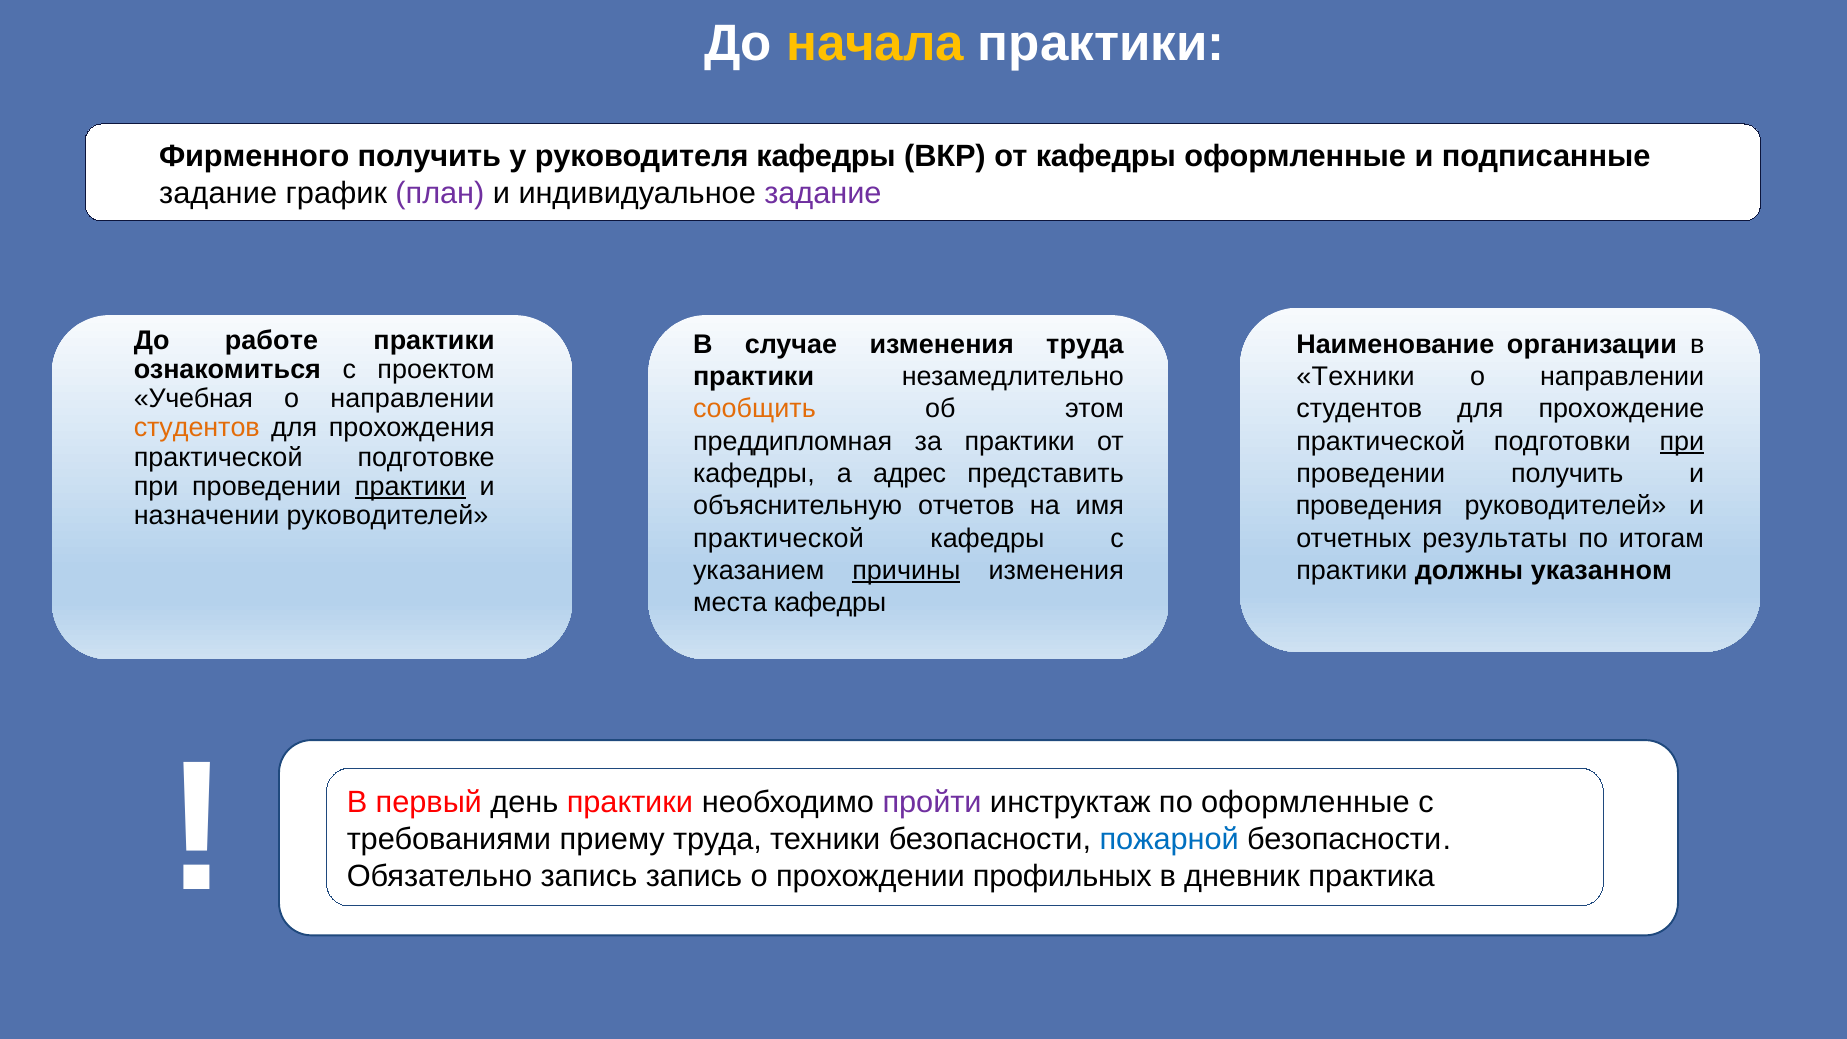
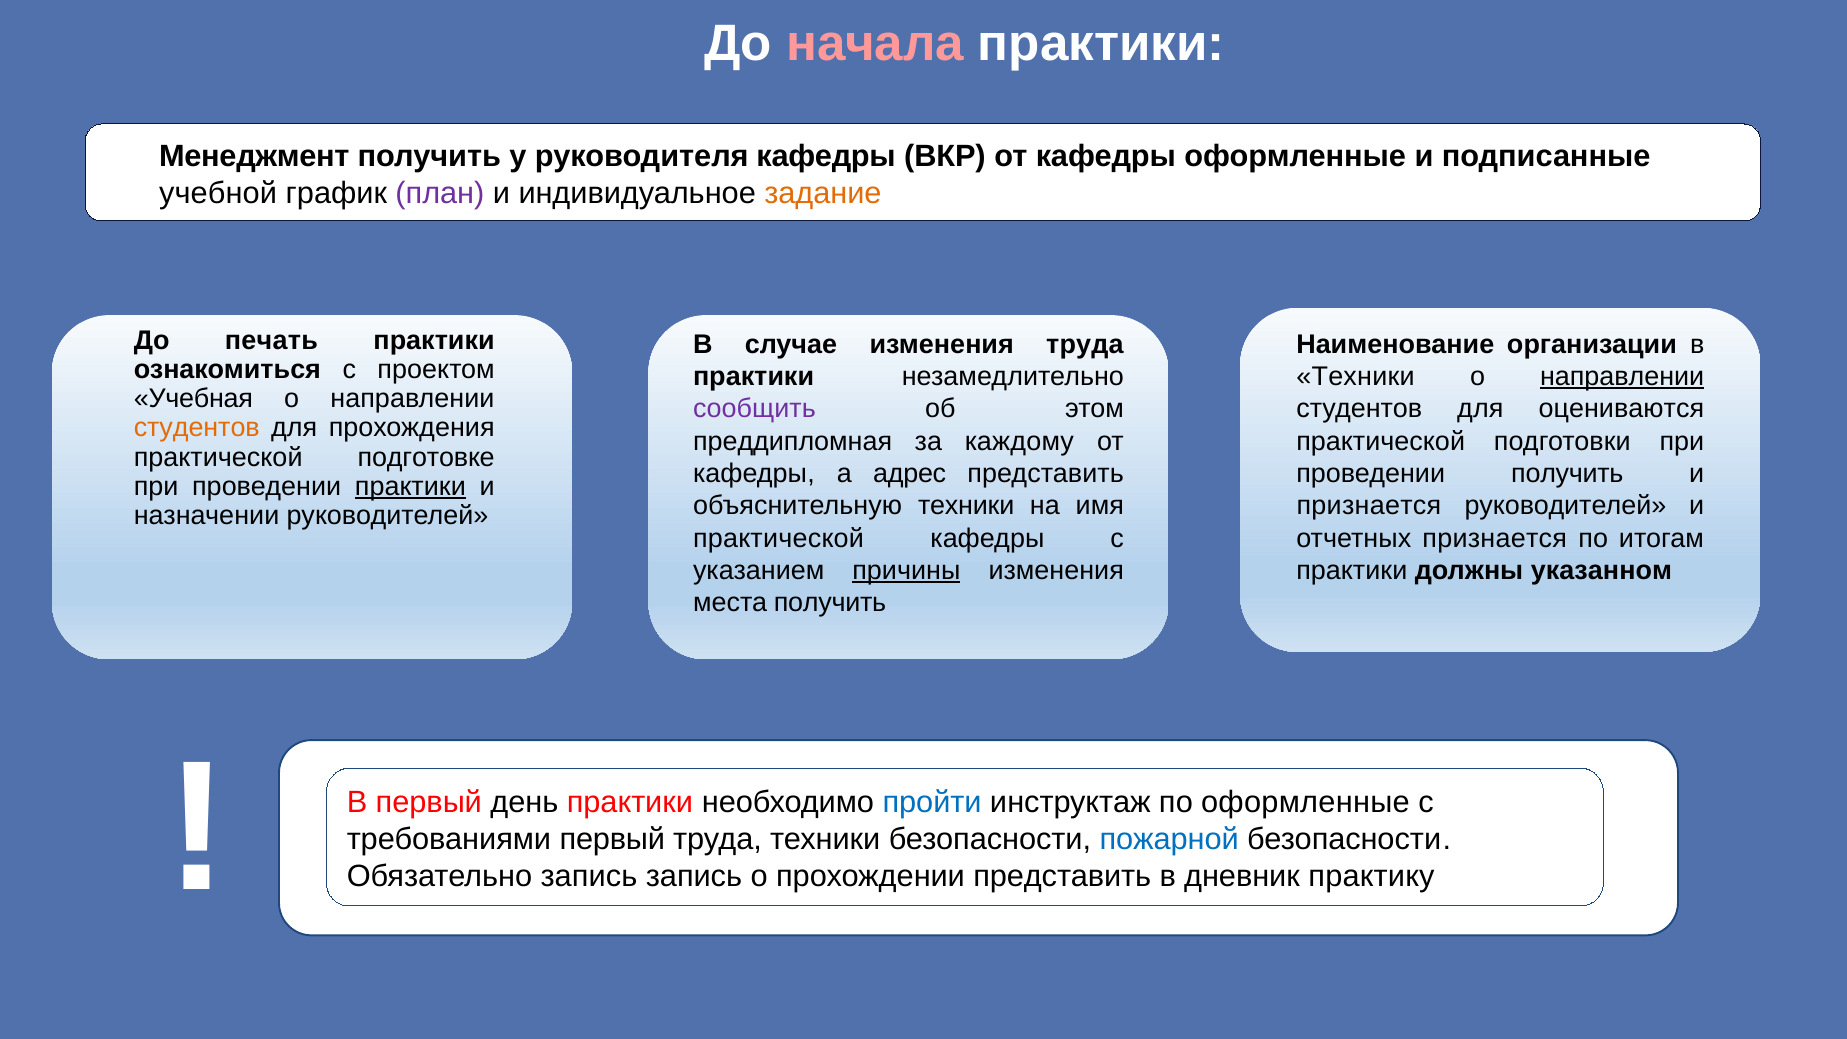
начала colour: yellow -> pink
Фирменного: Фирменного -> Менеджмент
задание at (218, 193): задание -> учебной
задание at (823, 193) colour: purple -> orange
работе: работе -> печать
направлении at (1622, 377) underline: none -> present
сообщить colour: orange -> purple
прохождение: прохождение -> оцениваются
при at (1682, 441) underline: present -> none
за практики: практики -> каждому
проведения at (1369, 506): проведения -> признается
объяснительную отчетов: отчетов -> техники
отчетных результаты: результаты -> признается
места кафедры: кафедры -> получить
пройти colour: purple -> blue
требованиями приему: приему -> первый
прохождении профильных: профильных -> представить
практика: практика -> практику
